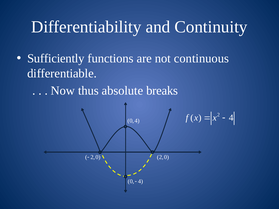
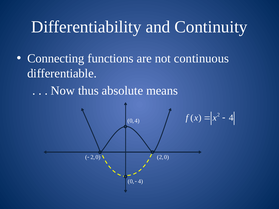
Sufficiently: Sufficiently -> Connecting
breaks: breaks -> means
